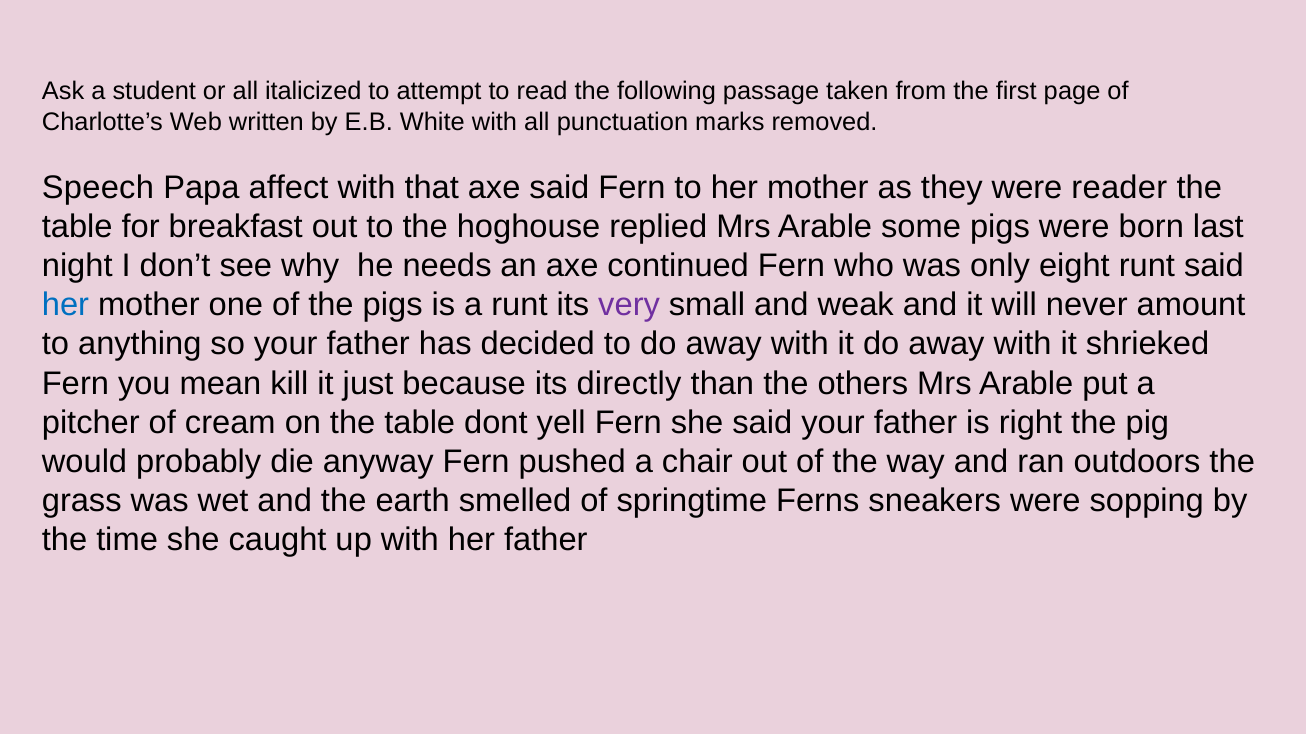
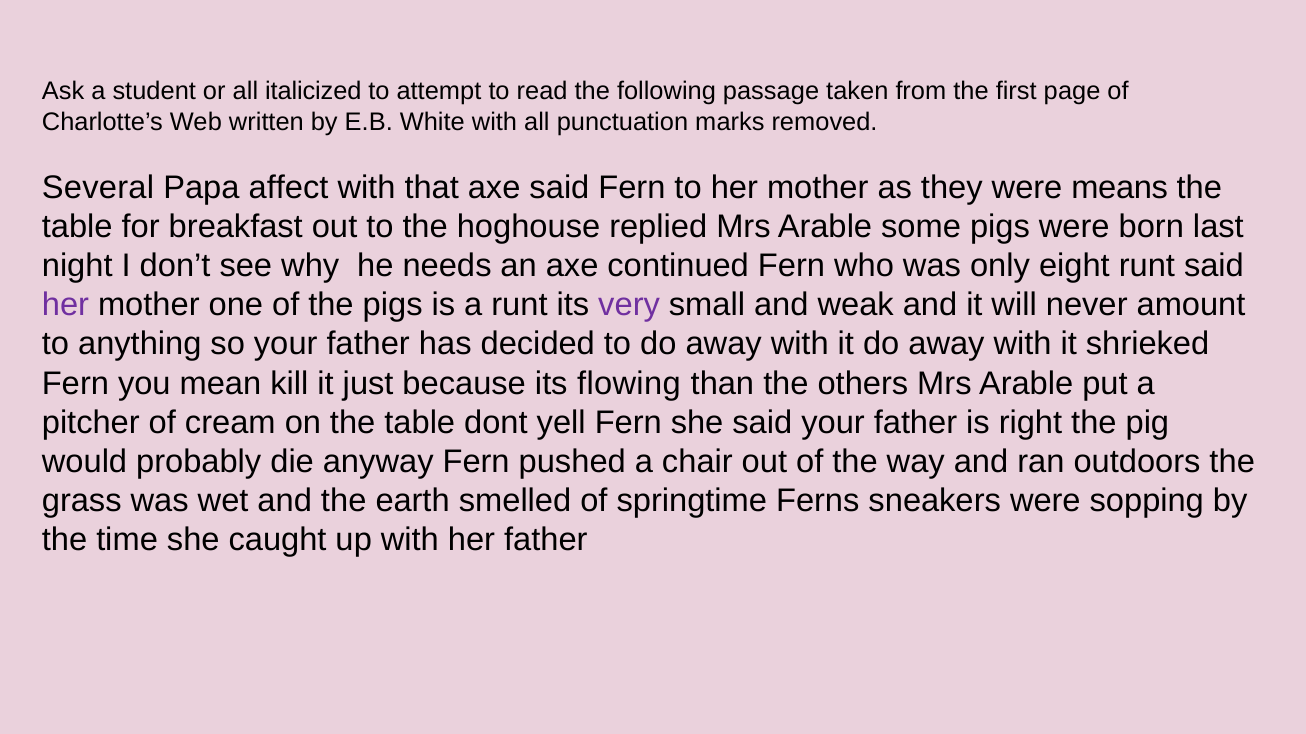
Speech: Speech -> Several
reader: reader -> means
her at (65, 305) colour: blue -> purple
directly: directly -> flowing
